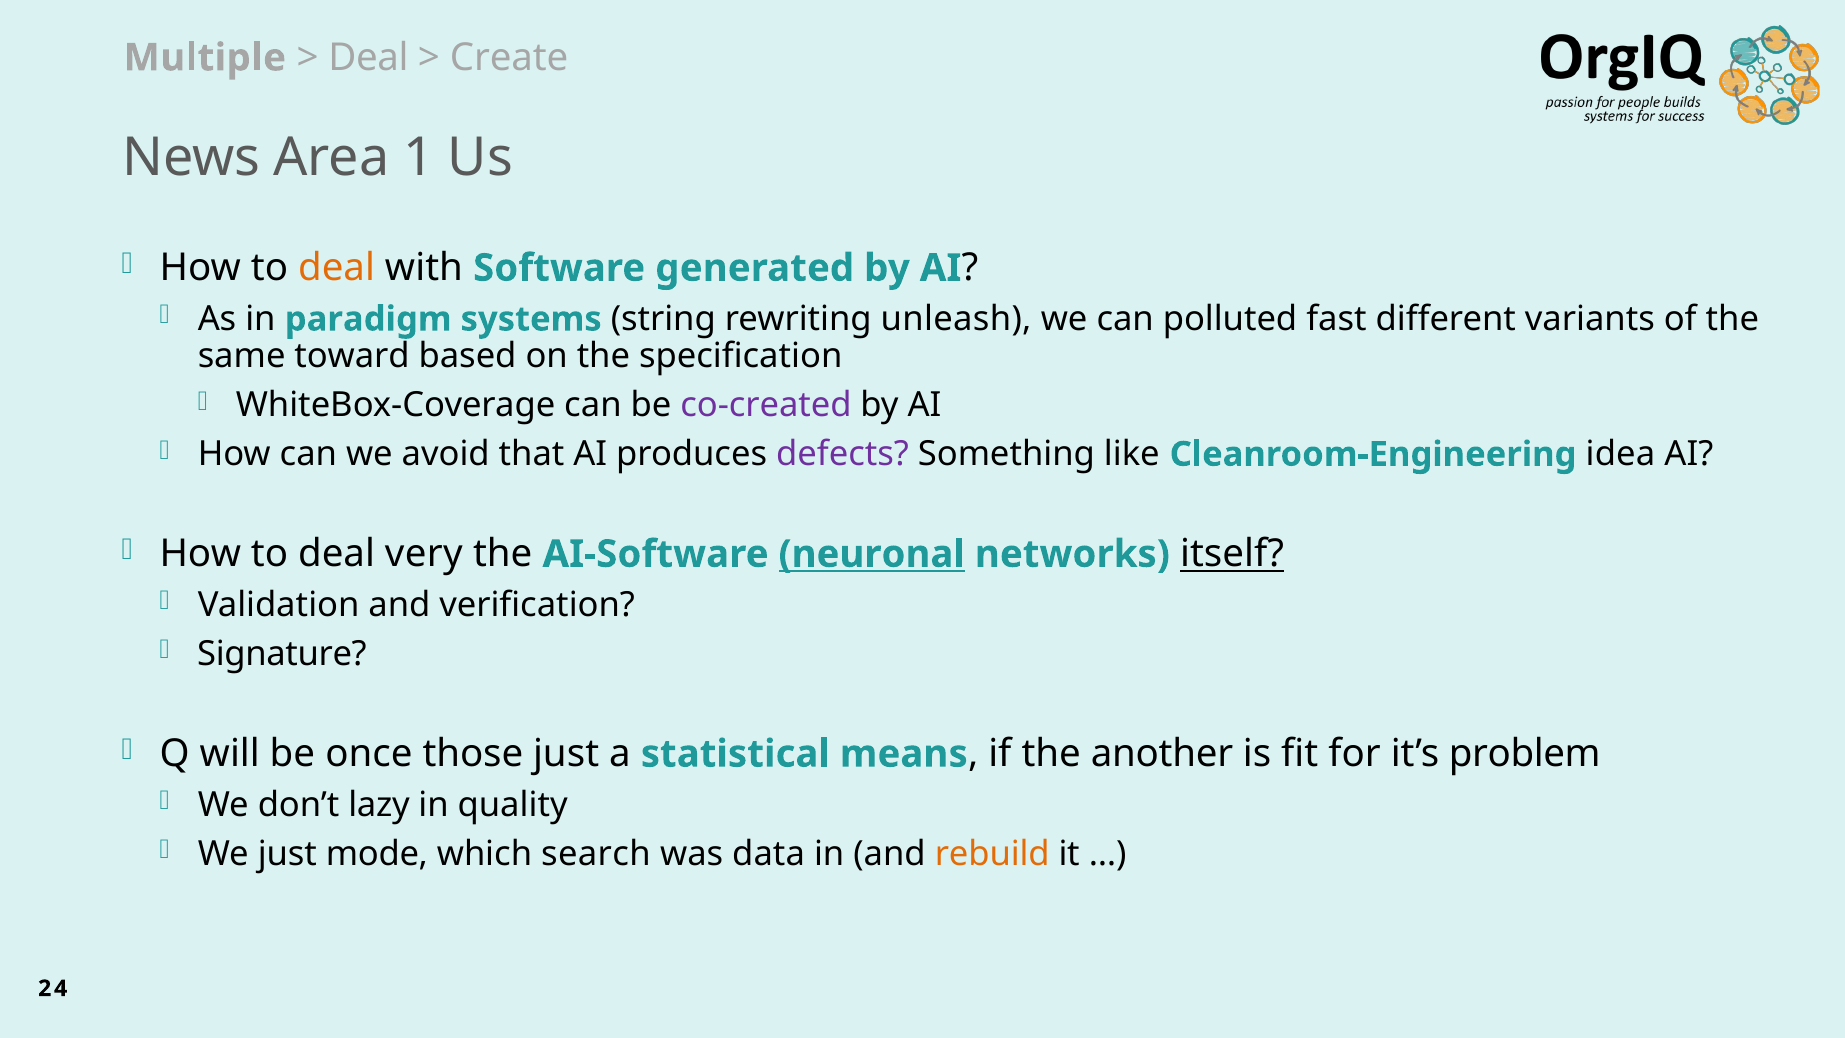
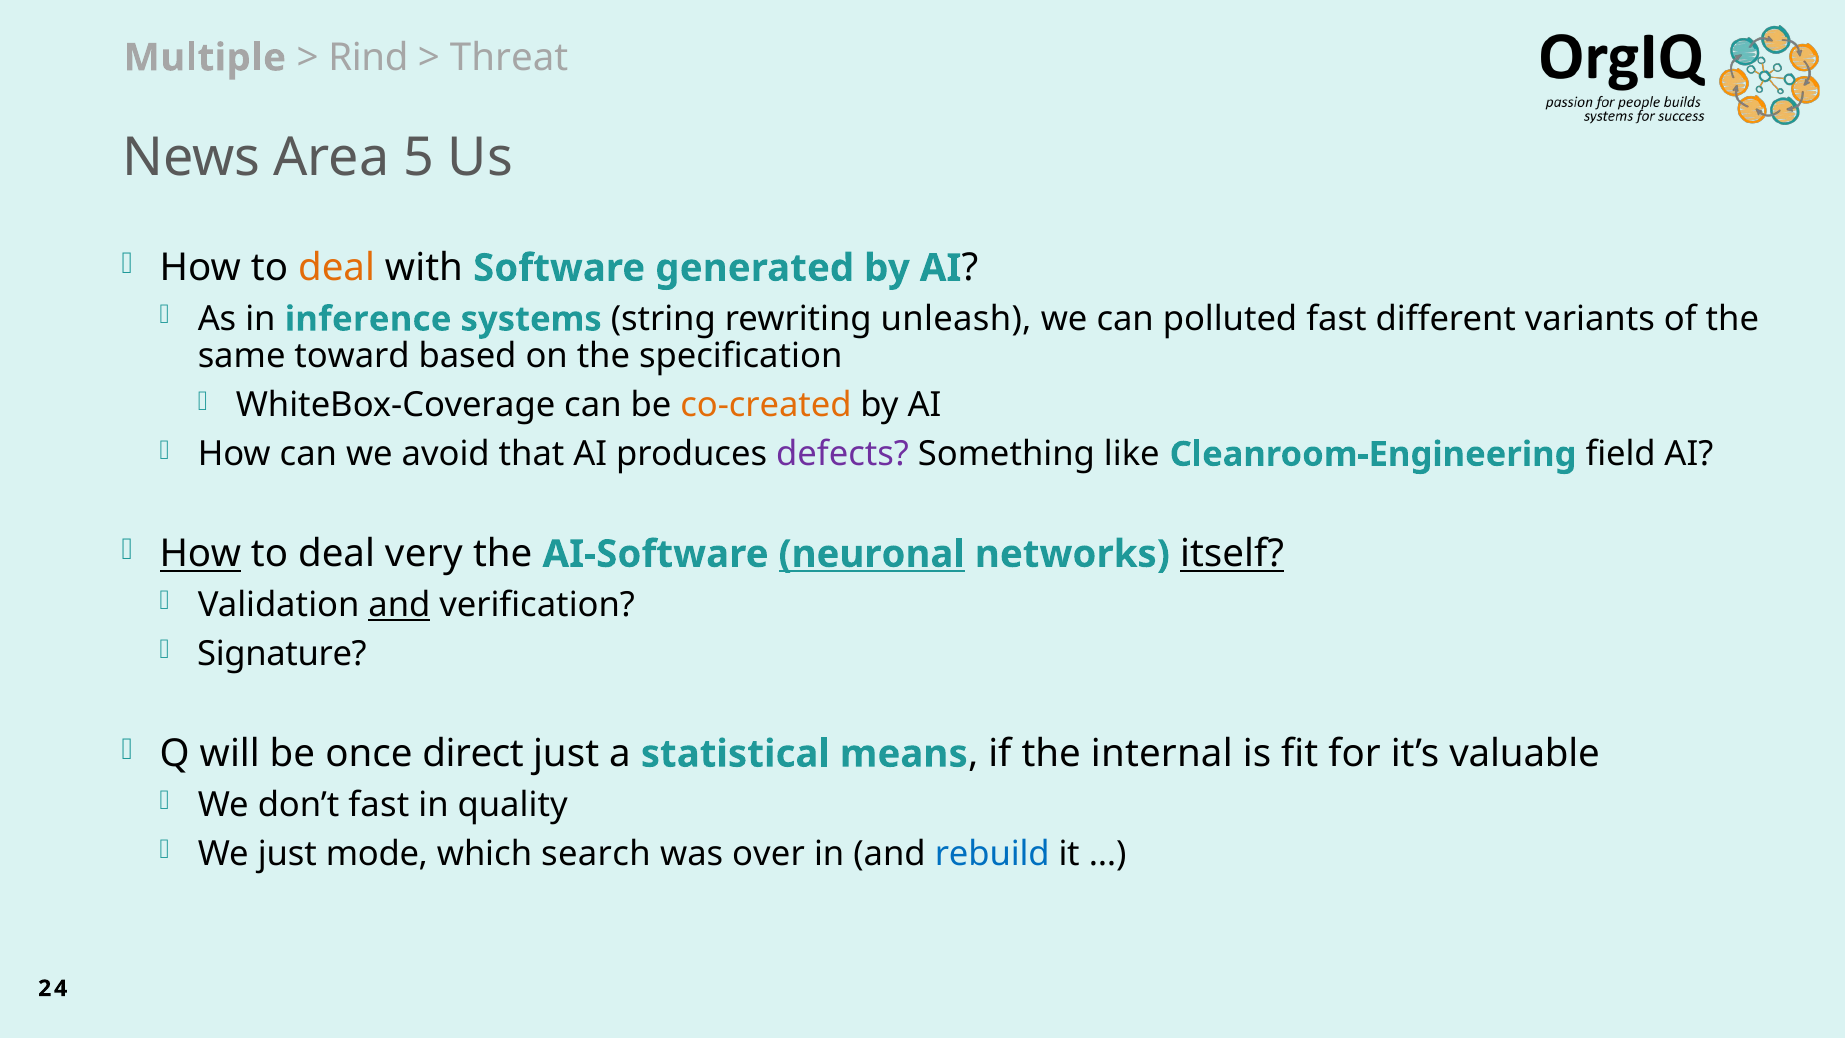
Deal at (368, 58): Deal -> Rind
Create: Create -> Threat
1: 1 -> 5
paradigm: paradigm -> inference
co-created colour: purple -> orange
idea: idea -> field
How at (200, 554) underline: none -> present
and at (399, 605) underline: none -> present
those: those -> direct
another: another -> internal
problem: problem -> valuable
don’t lazy: lazy -> fast
data: data -> over
rebuild colour: orange -> blue
